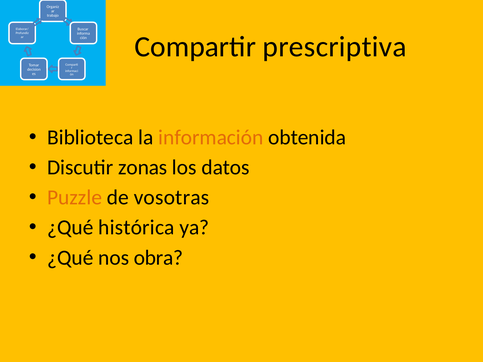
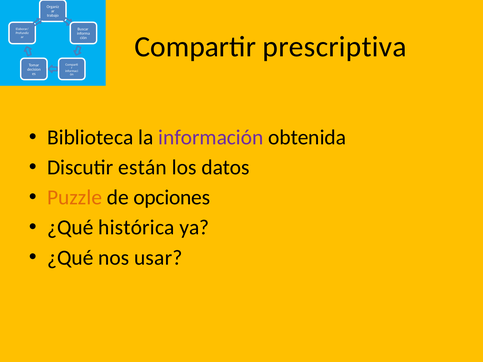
información colour: orange -> purple
zonas: zonas -> están
vosotras: vosotras -> opciones
obra: obra -> usar
